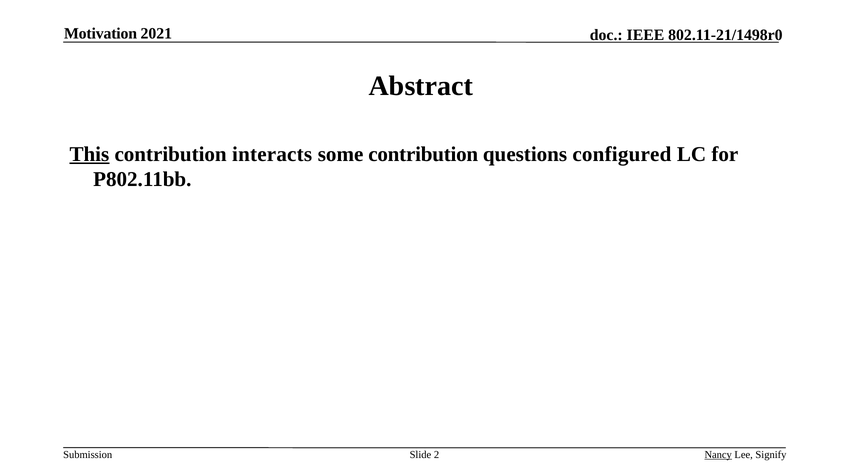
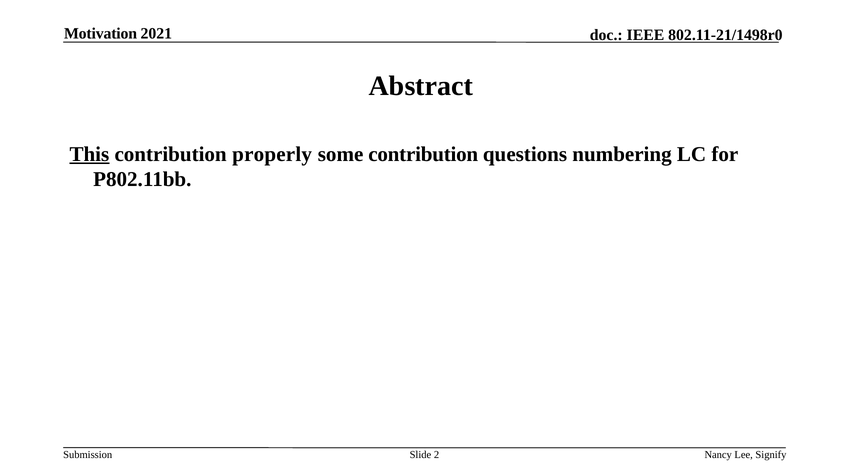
interacts: interacts -> properly
configured: configured -> numbering
Nancy underline: present -> none
